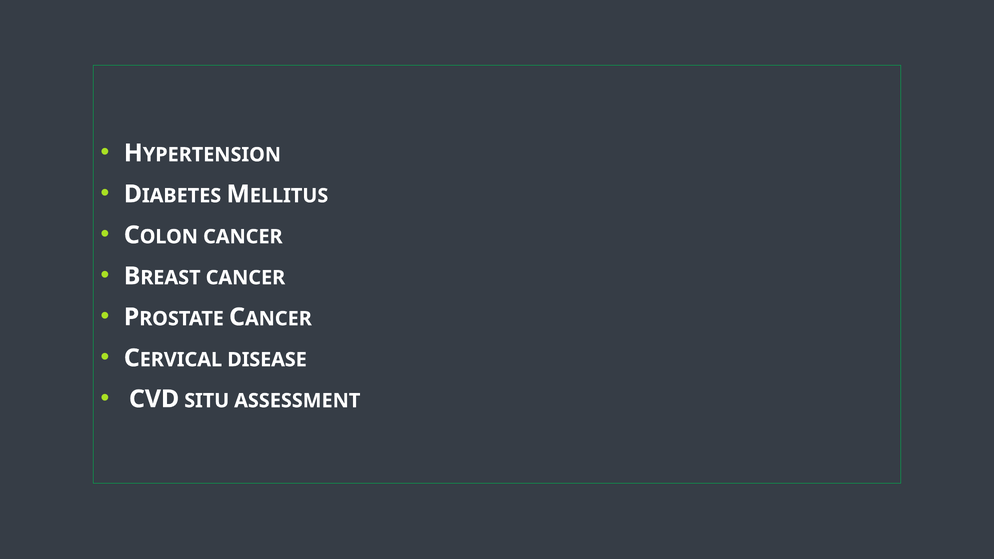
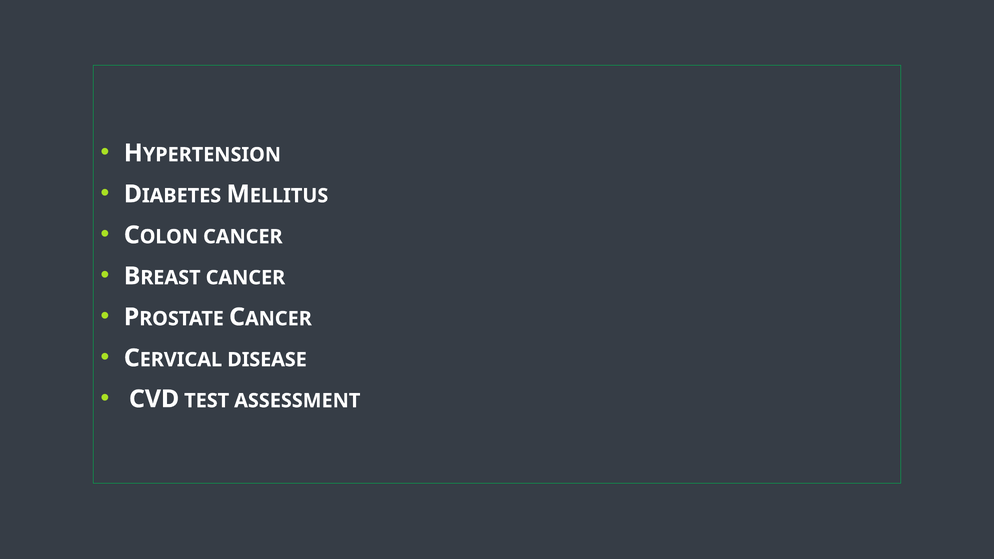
SITU: SITU -> TEST
